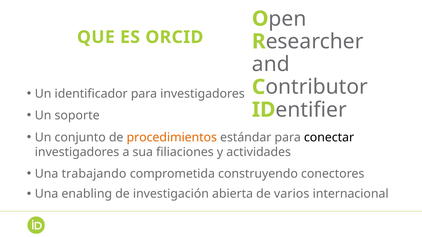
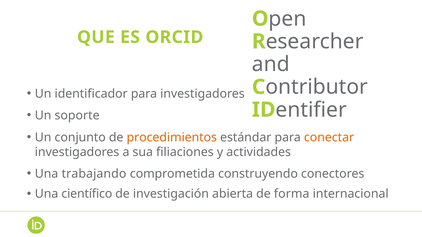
conectar colour: black -> orange
enabling: enabling -> científico
varios: varios -> forma
